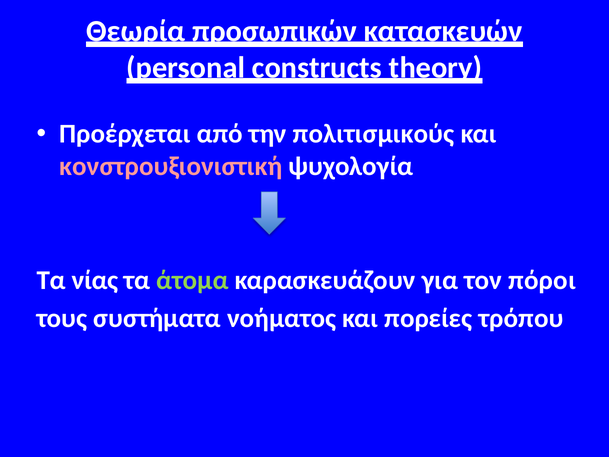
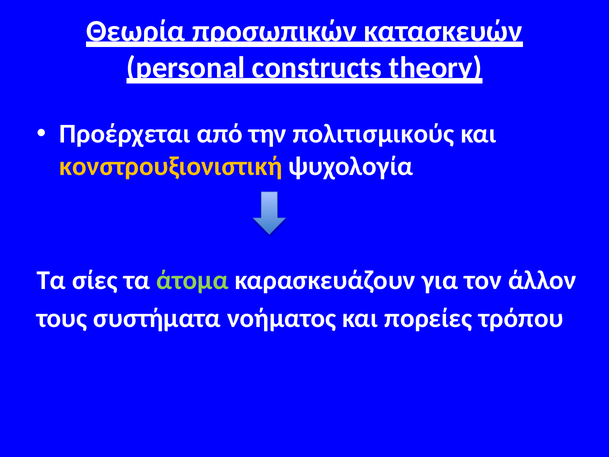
κονστρουξιονιστική colour: pink -> yellow
νίας: νίας -> σίες
πόροι: πόροι -> άλλον
